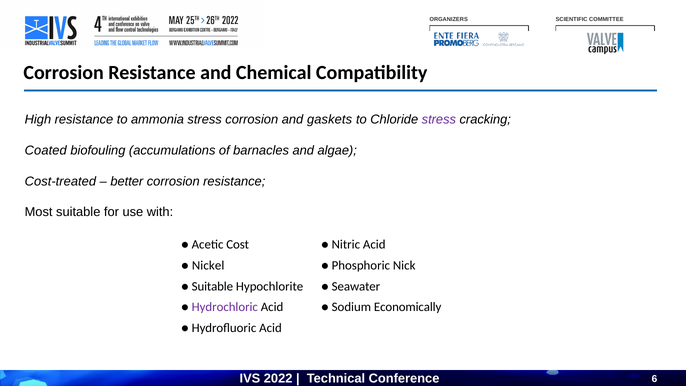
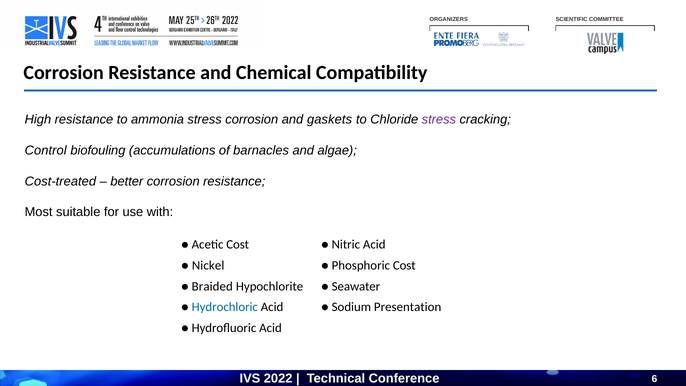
Coated: Coated -> Control
Phosphoric Nick: Nick -> Cost
Suitable at (212, 286): Suitable -> Braided
Hydrochloric colour: purple -> blue
Economically: Economically -> Presentation
